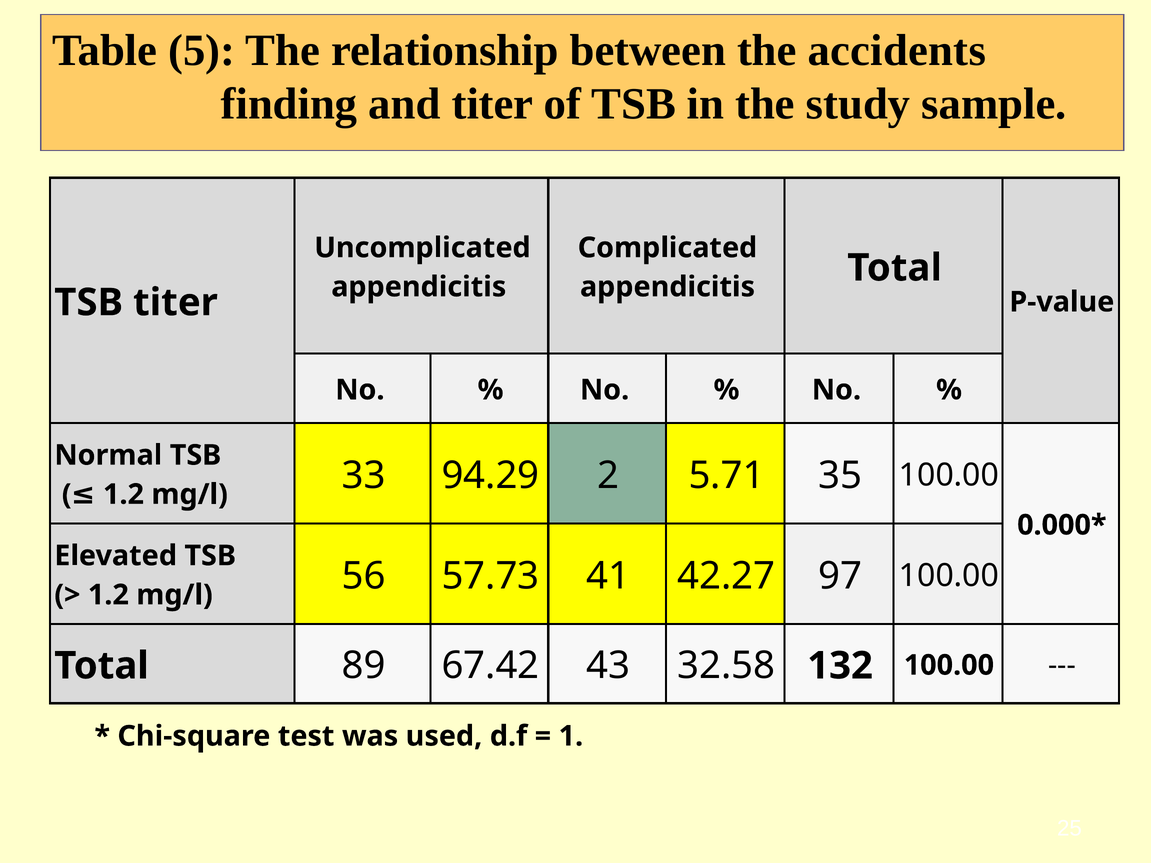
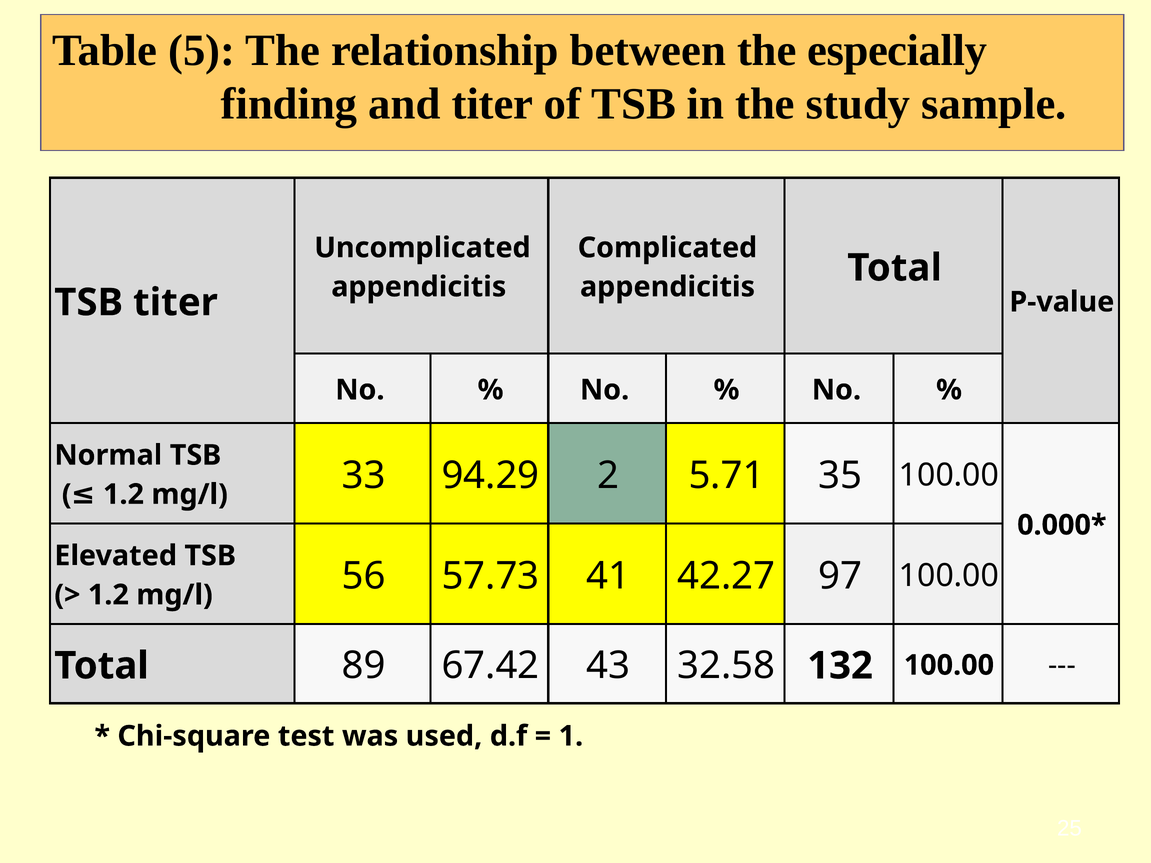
accidents: accidents -> especially
